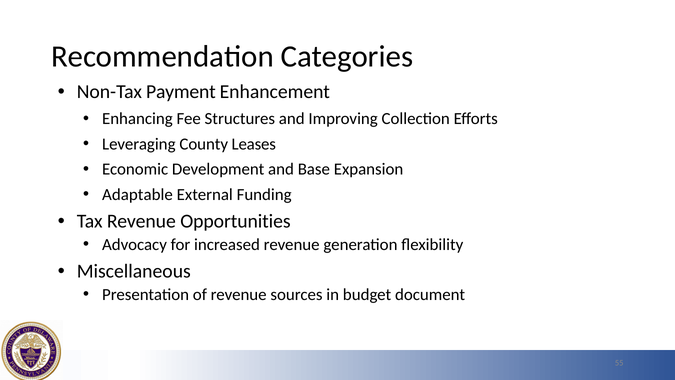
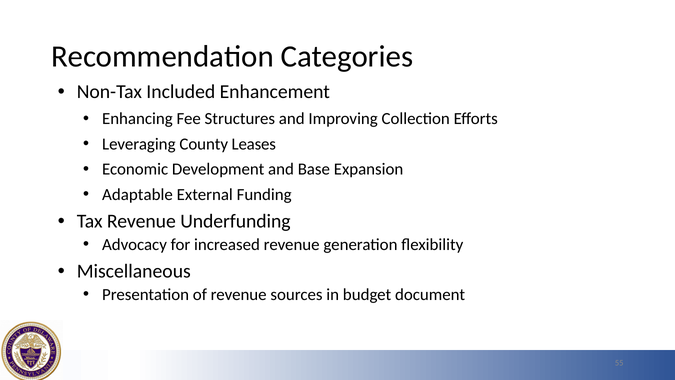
Payment: Payment -> Included
Opportunities: Opportunities -> Underfunding
